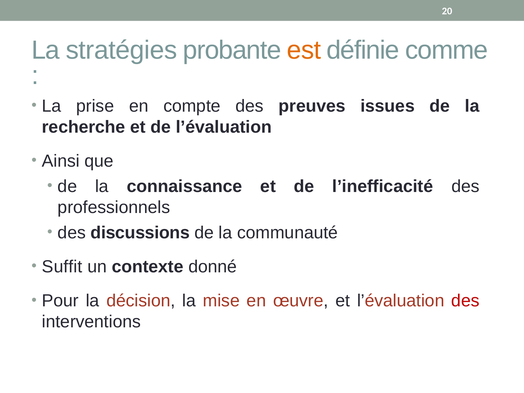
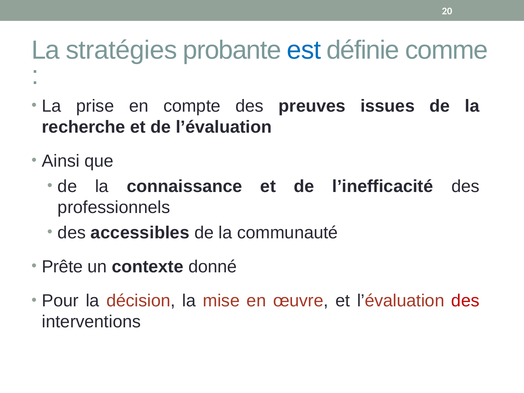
est colour: orange -> blue
discussions: discussions -> accessibles
Suffit: Suffit -> Prête
